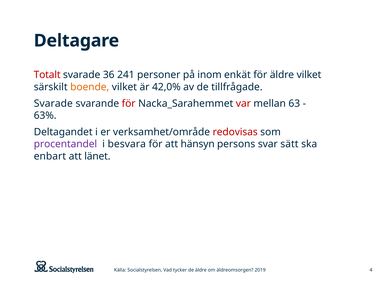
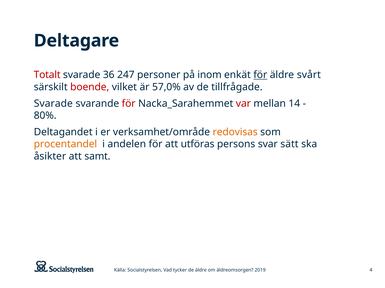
241: 241 -> 247
för at (260, 75) underline: none -> present
äldre vilket: vilket -> svårt
boende colour: orange -> red
42,0%: 42,0% -> 57,0%
63: 63 -> 14
63%: 63% -> 80%
redovisas colour: red -> orange
procentandel colour: purple -> orange
besvara: besvara -> andelen
hänsyn: hänsyn -> utföras
enbart: enbart -> åsikter
länet: länet -> samt
